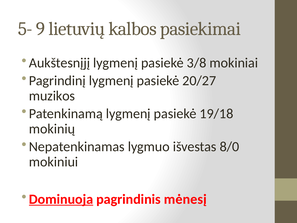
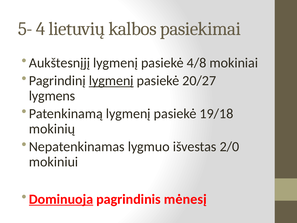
9: 9 -> 4
3/8: 3/8 -> 4/8
lygmenį at (111, 81) underline: none -> present
muzikos: muzikos -> lygmens
8/0: 8/0 -> 2/0
